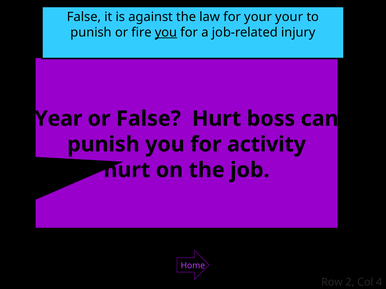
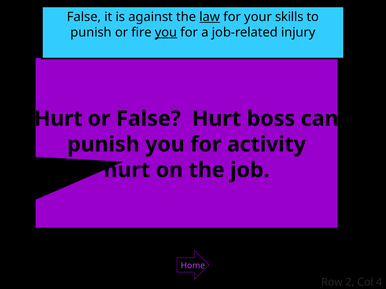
law underline: none -> present
your your: your -> skills
Year at (58, 119): Year -> Hurt
